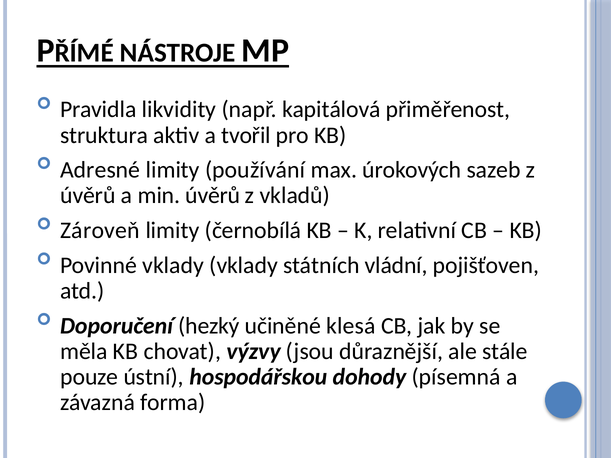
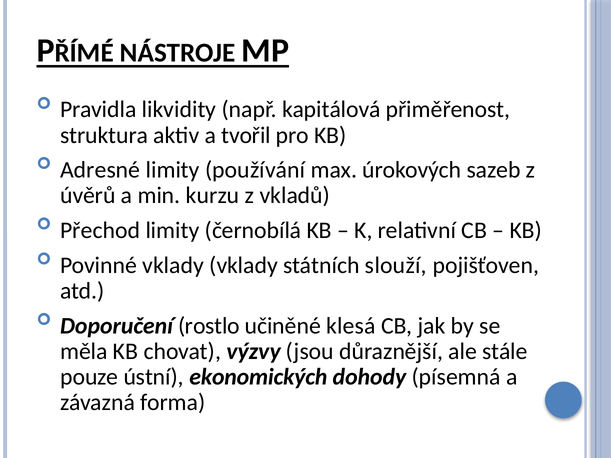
min úvěrů: úvěrů -> kurzu
Zároveň: Zároveň -> Přechod
vládní: vládní -> slouží
hezký: hezký -> rostlo
hospodářskou: hospodářskou -> ekonomických
